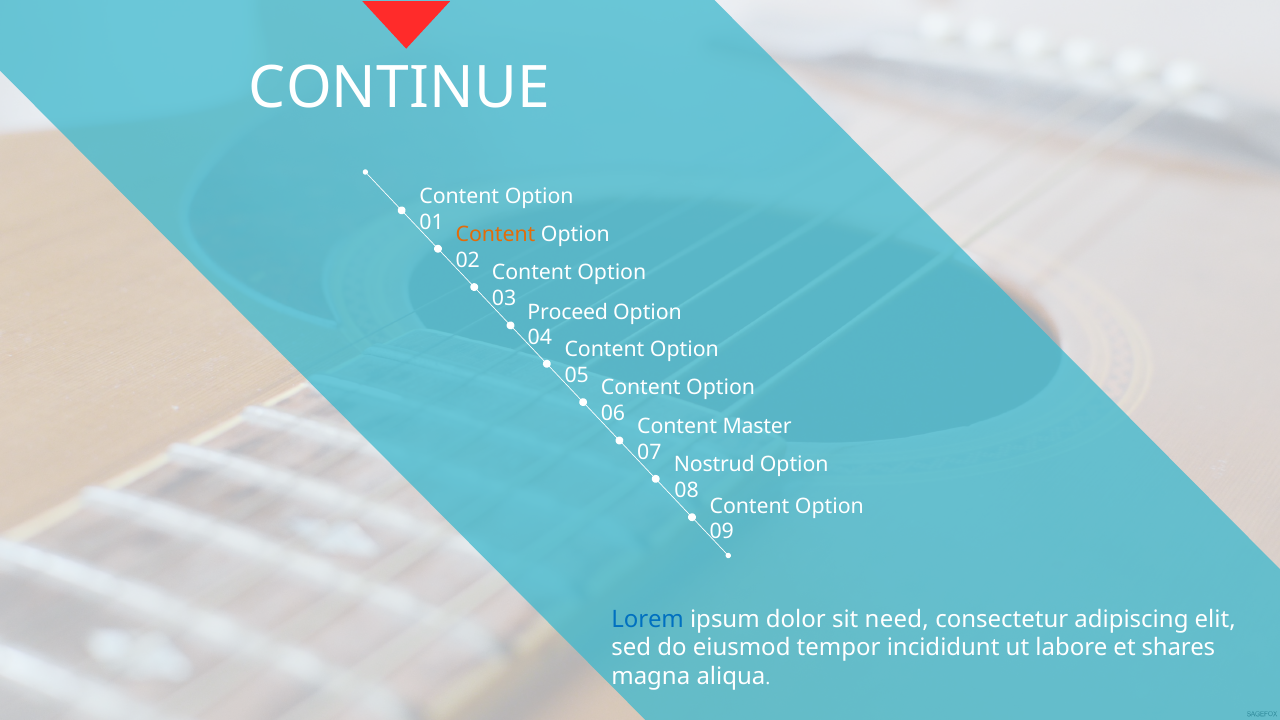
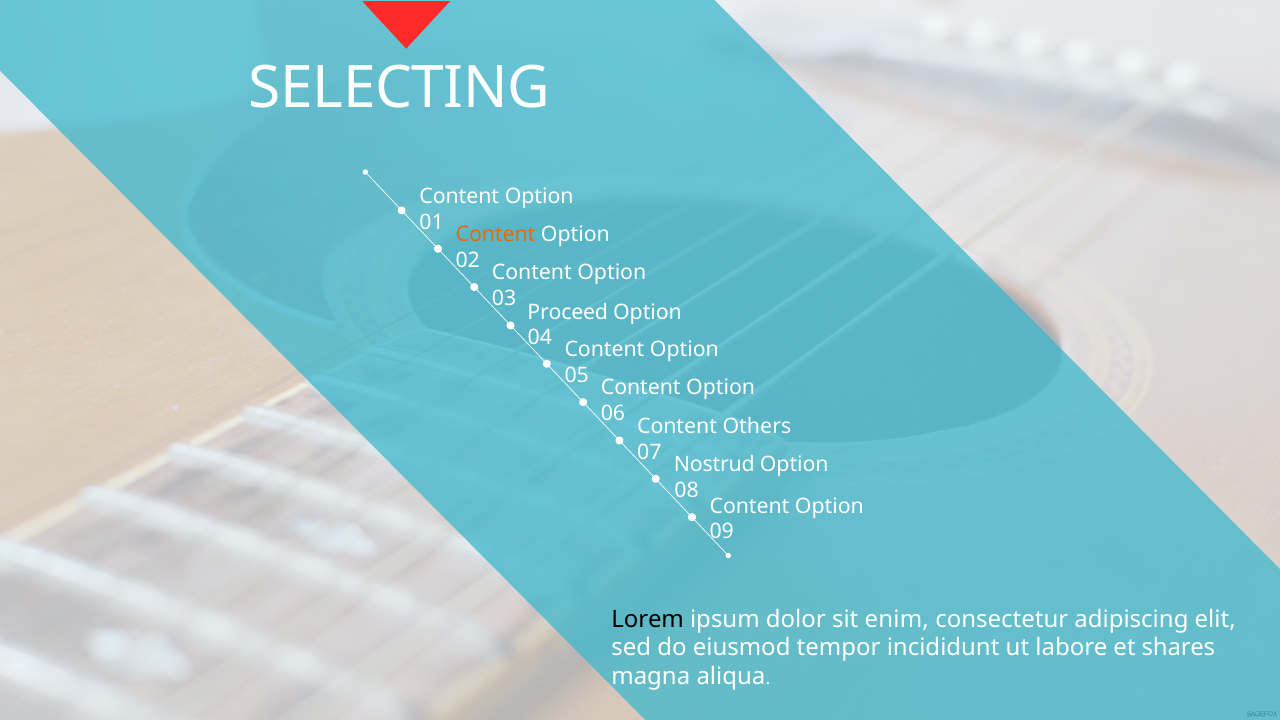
CONTINUE: CONTINUE -> SELECTING
Master: Master -> Others
Lorem colour: blue -> black
need: need -> enim
